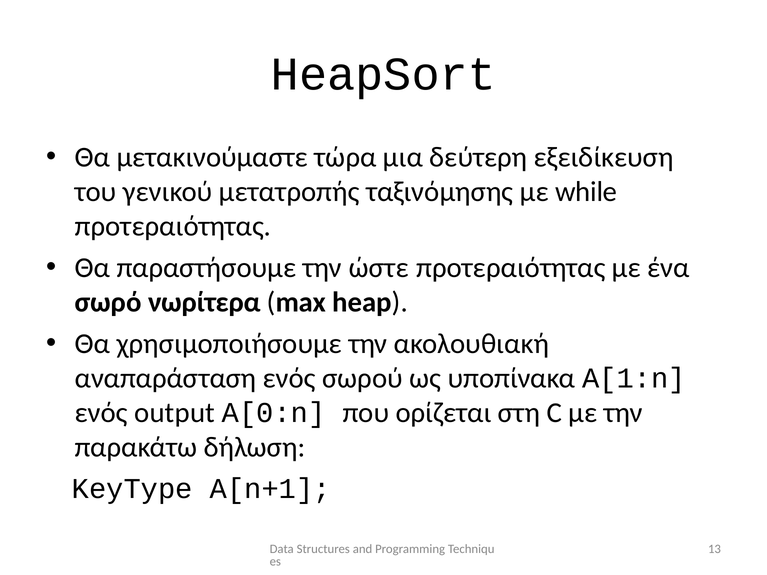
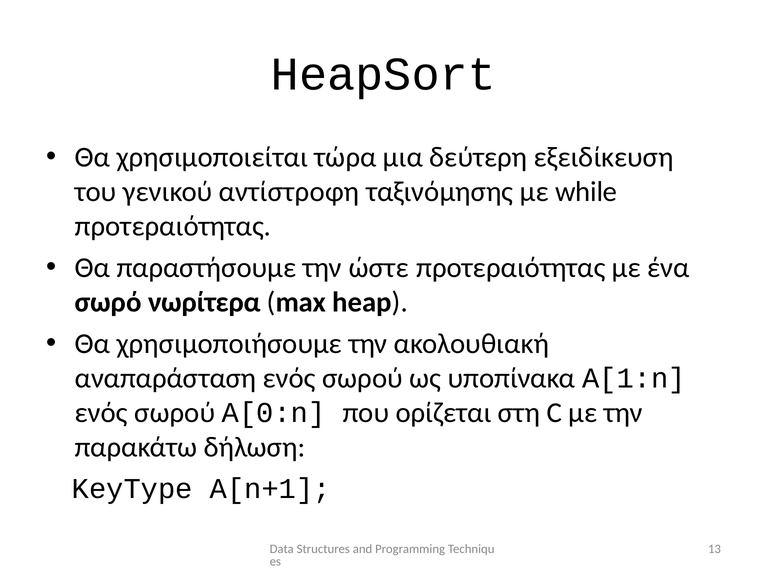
μετακινούμαστε: μετακινούμαστε -> χρησιμοποιείται
μετατροπής: μετατροπής -> αντίστροφη
output at (175, 413): output -> σωρού
